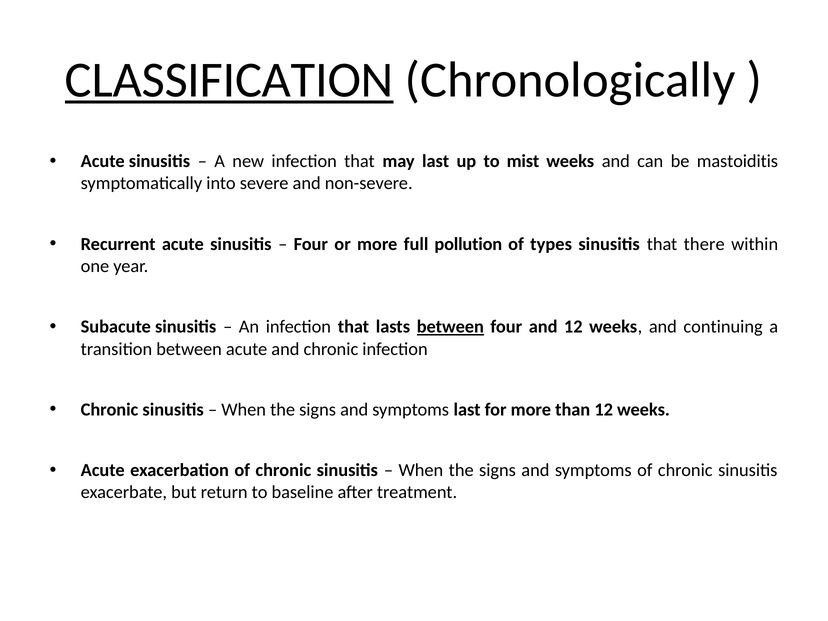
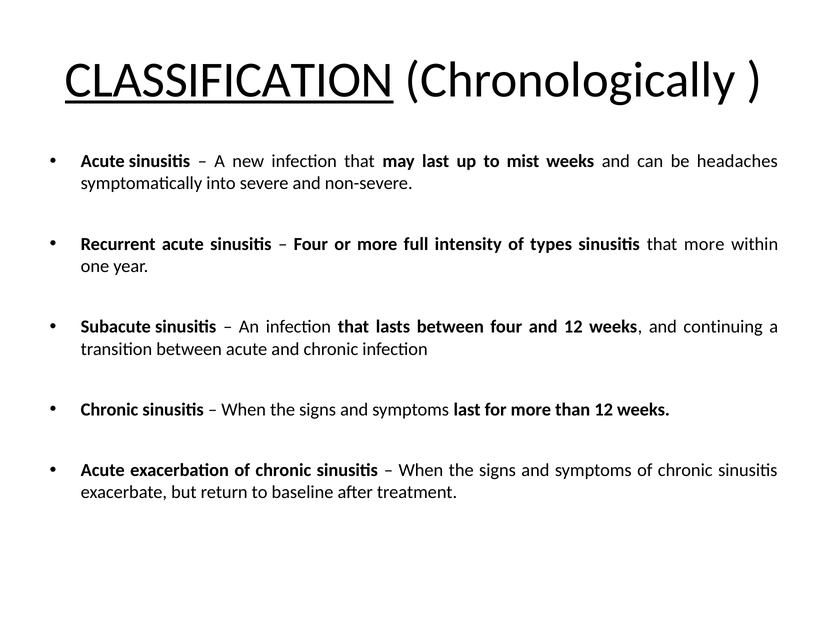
mastoiditis: mastoiditis -> headaches
pollution: pollution -> intensity
that there: there -> more
between at (450, 327) underline: present -> none
